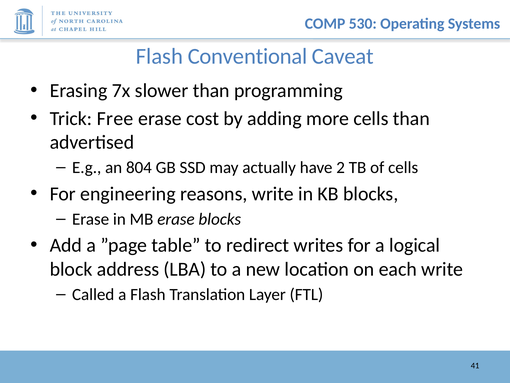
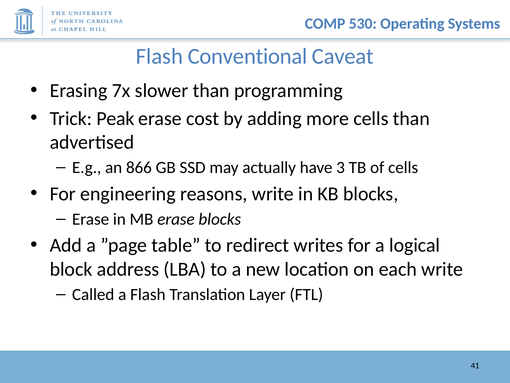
Free: Free -> Peak
804: 804 -> 866
2: 2 -> 3
